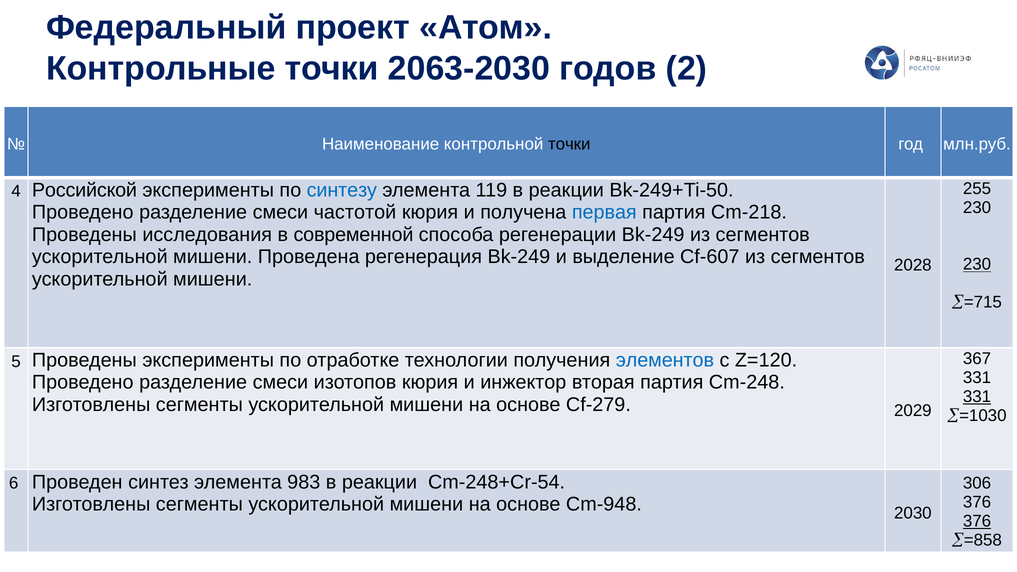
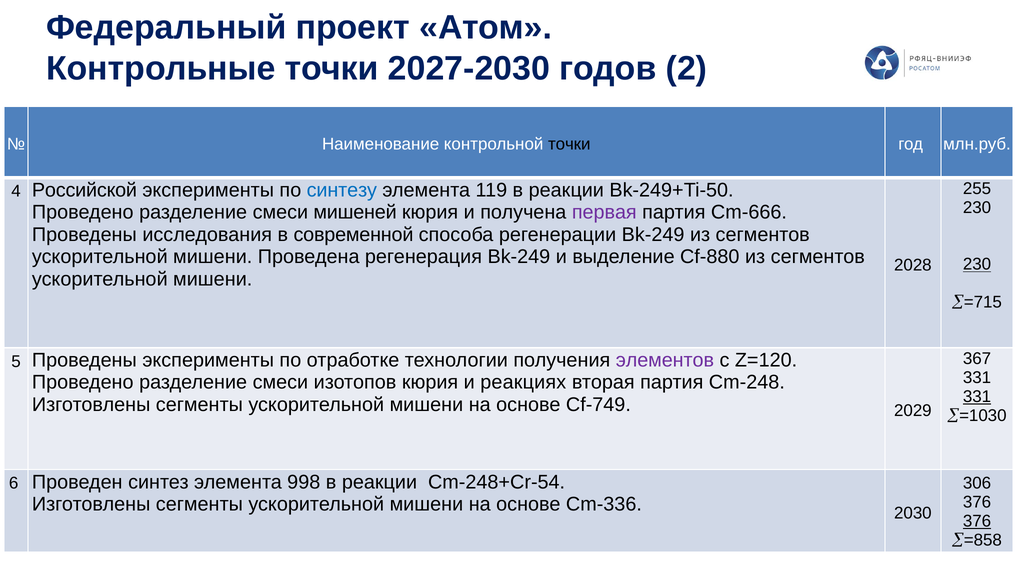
2063-2030: 2063-2030 -> 2027-2030
частотой: частотой -> мишеней
первая colour: blue -> purple
Cm-218: Cm-218 -> Cm-666
Cf-607: Cf-607 -> Cf-880
элементов colour: blue -> purple
инжектор: инжектор -> реакциях
Cf-279: Cf-279 -> Cf-749
983: 983 -> 998
Cm-948: Cm-948 -> Cm-336
